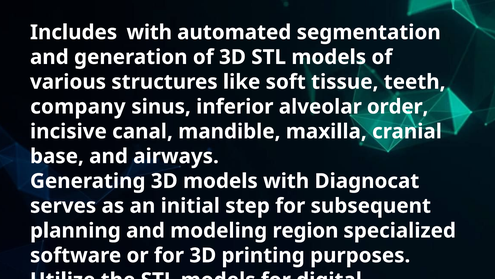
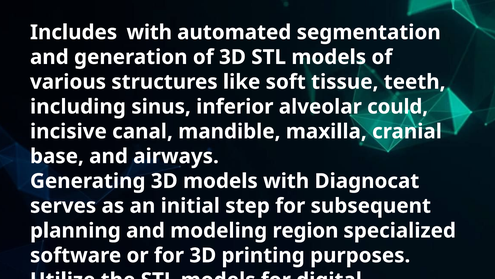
company: company -> including
order: order -> could
